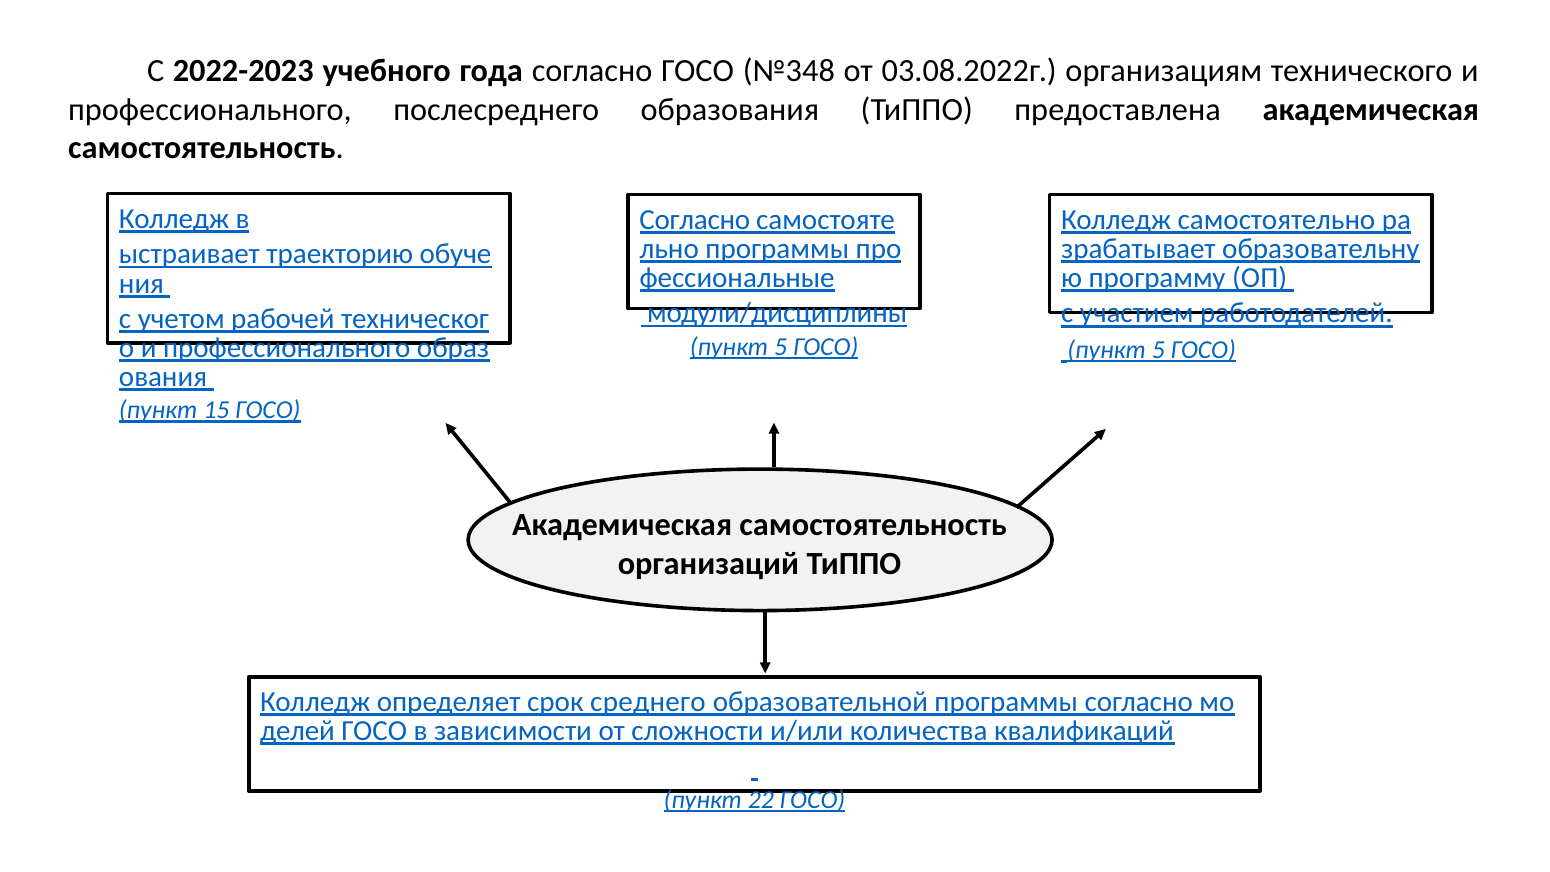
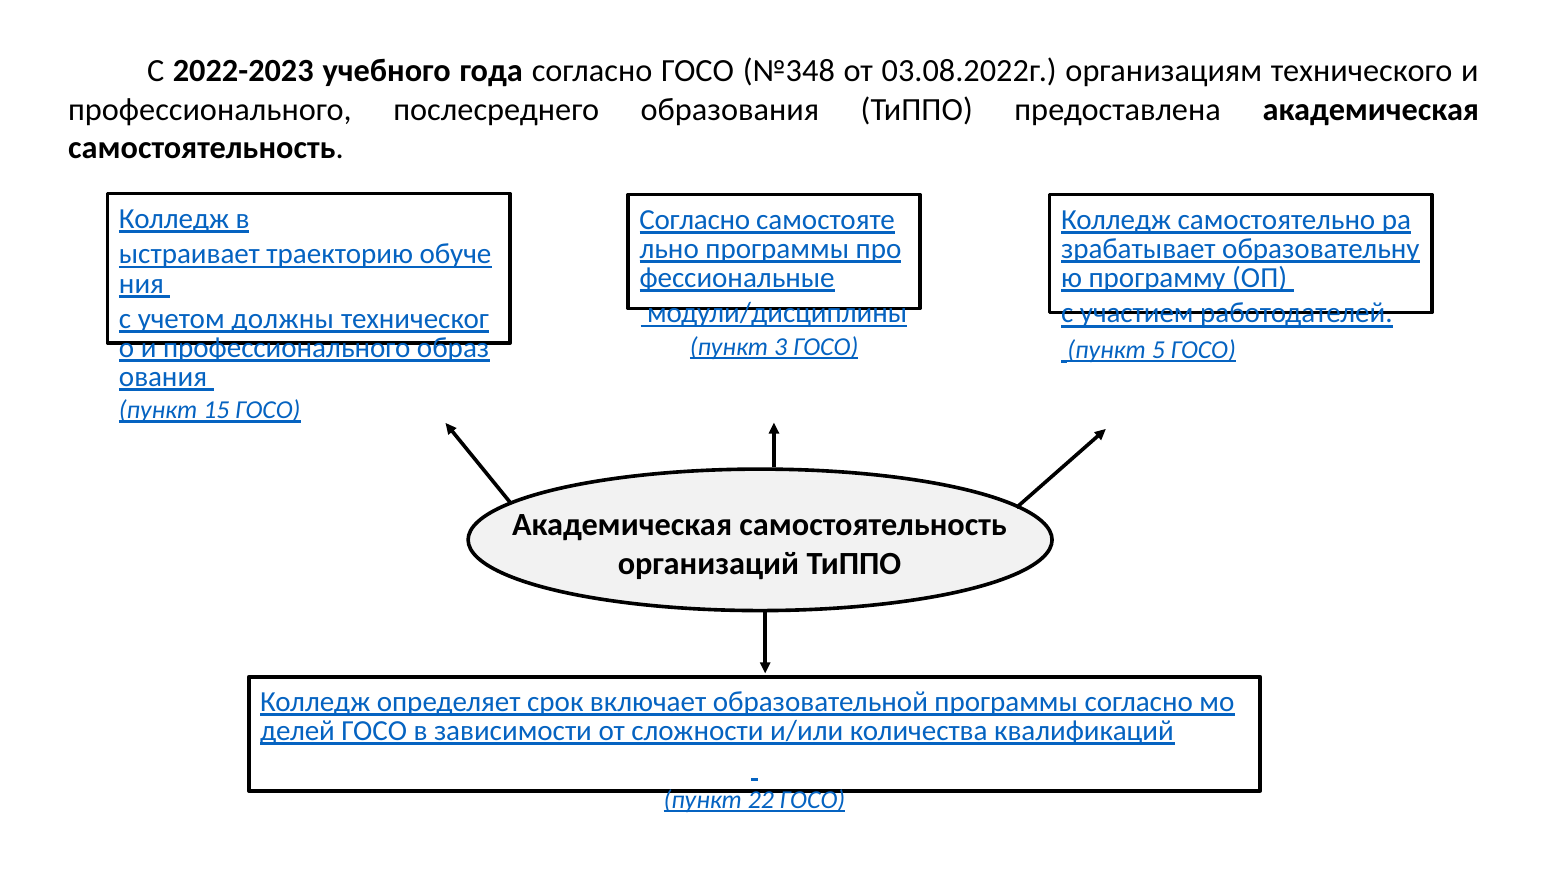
рабочей: рабочей -> должны
5 at (781, 347): 5 -> 3
среднего: среднего -> включает
